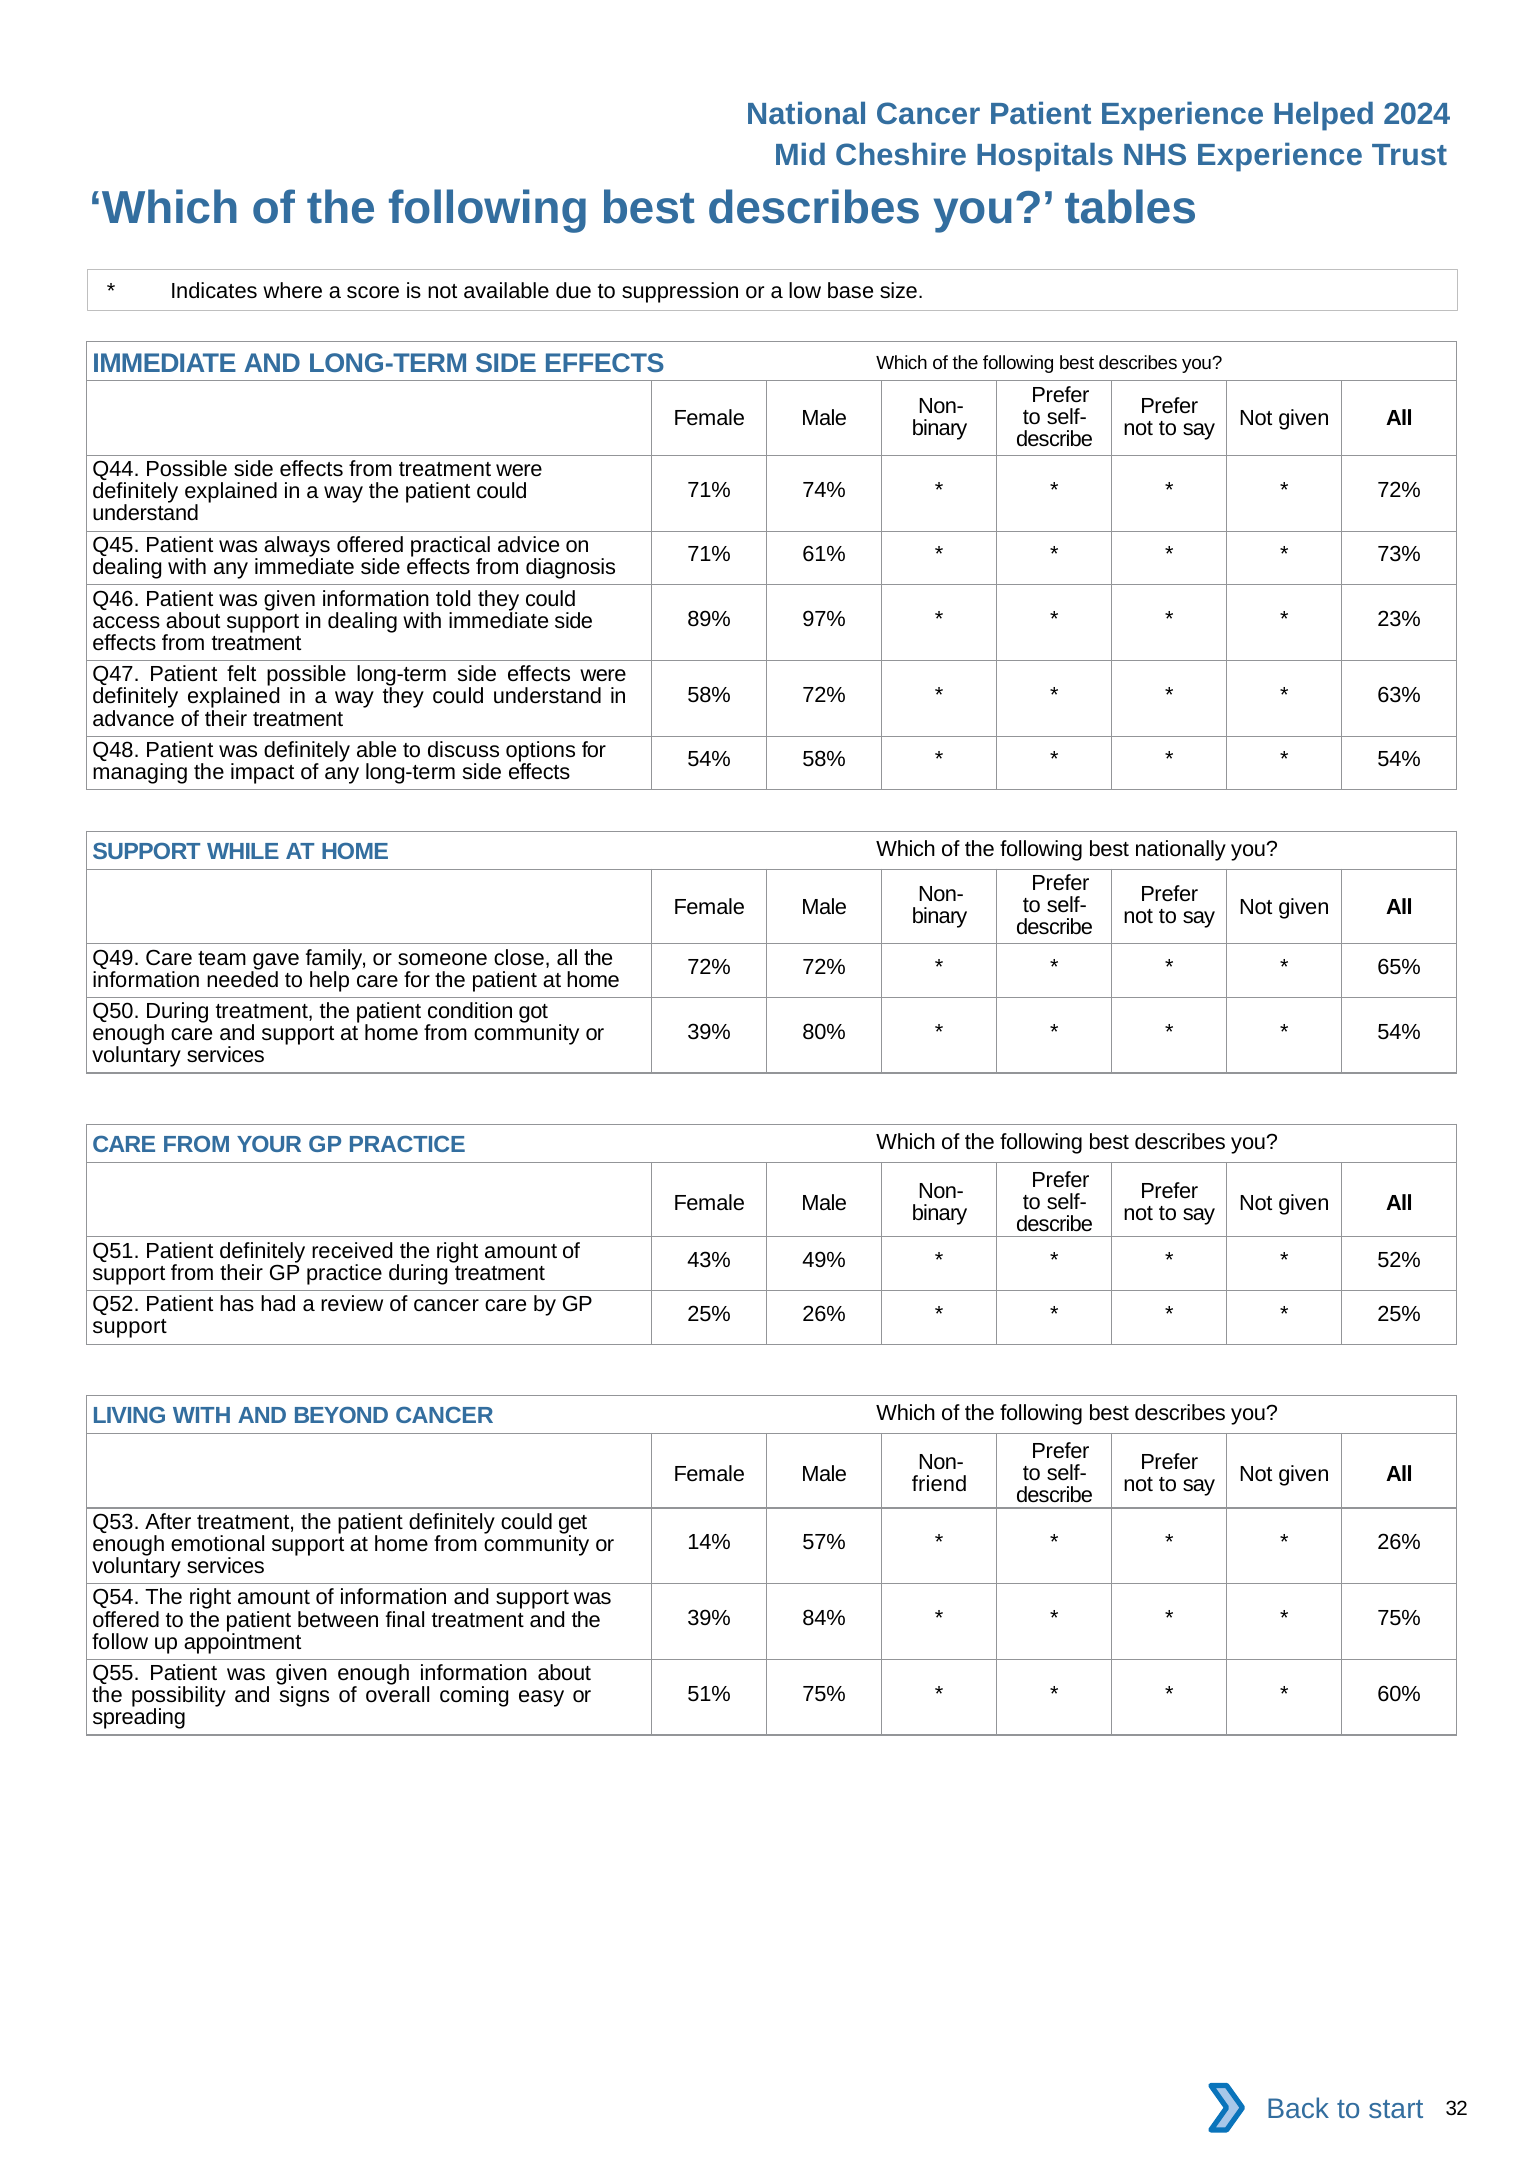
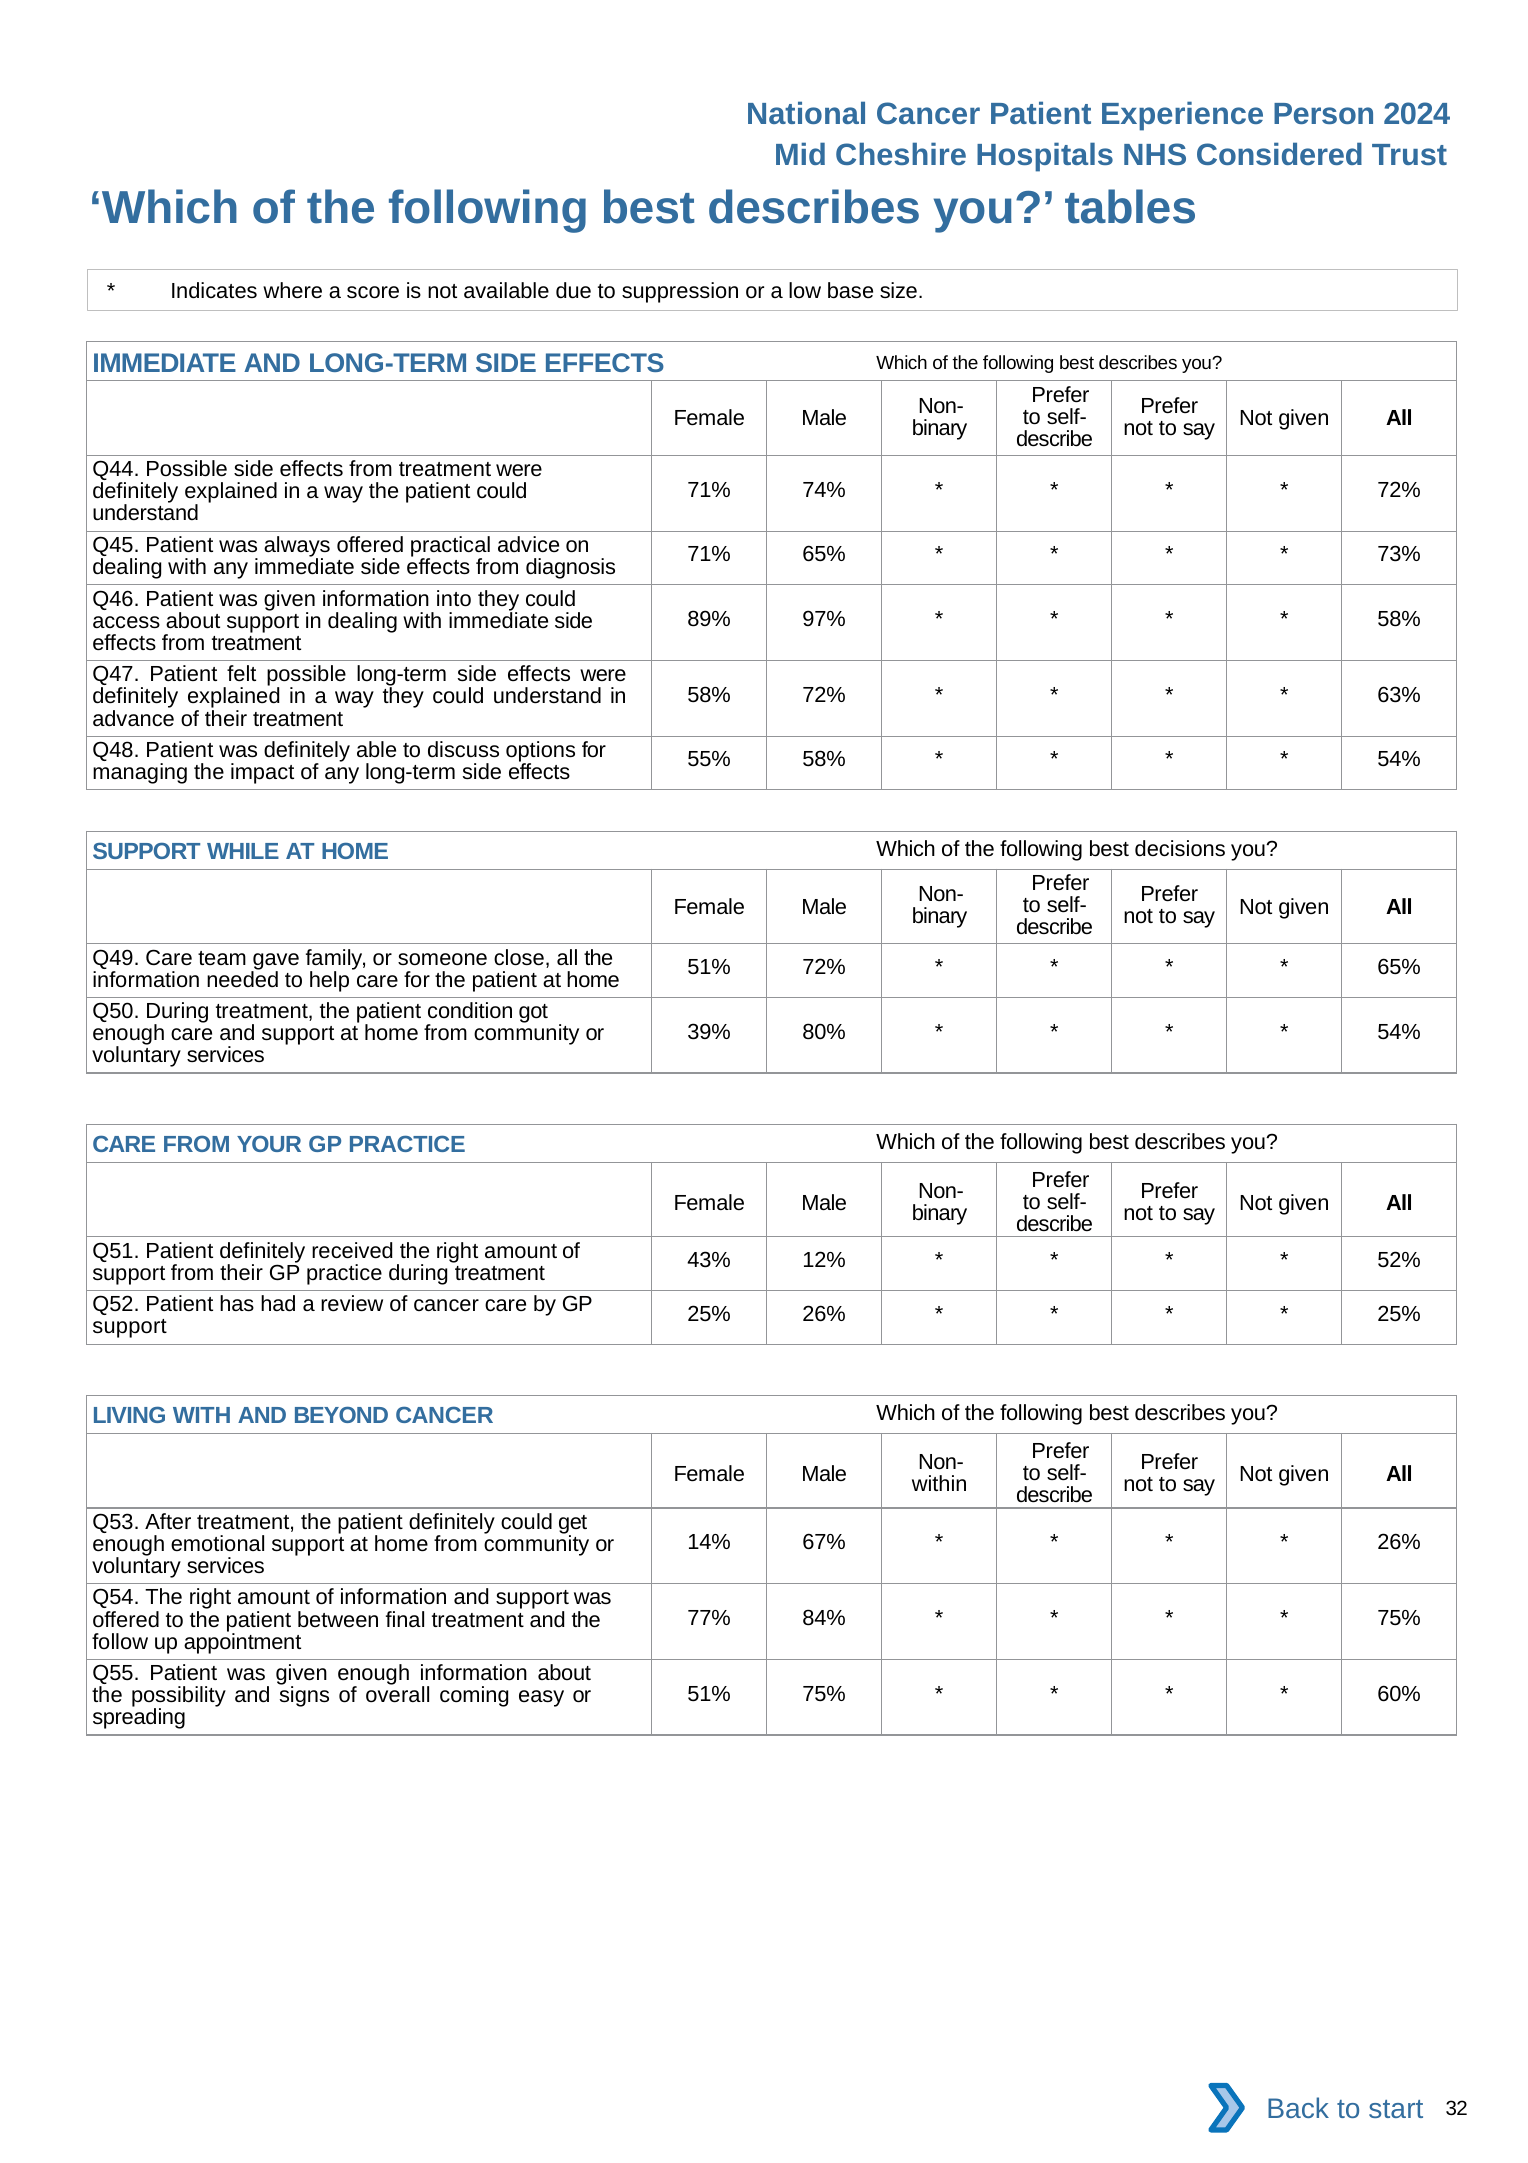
Helped: Helped -> Person
NHS Experience: Experience -> Considered
71% 61%: 61% -> 65%
told: told -> into
23% at (1399, 619): 23% -> 58%
54% at (709, 759): 54% -> 55%
nationally: nationally -> decisions
72% at (709, 967): 72% -> 51%
49%: 49% -> 12%
friend: friend -> within
57%: 57% -> 67%
39% at (709, 1618): 39% -> 77%
